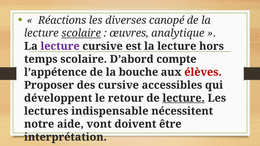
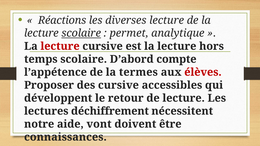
diverses canopé: canopé -> lecture
œuvres: œuvres -> permet
lecture at (60, 46) colour: purple -> red
bouche: bouche -> termes
lecture at (184, 98) underline: present -> none
indispensable: indispensable -> déchiffrement
interprétation: interprétation -> connaissances
